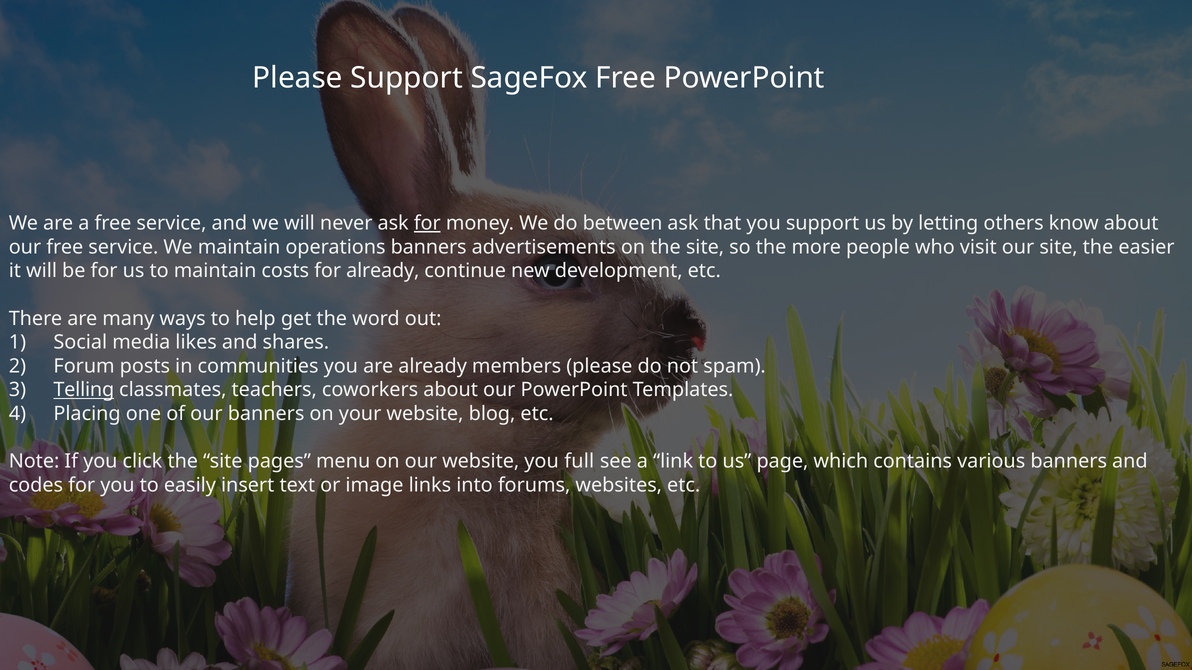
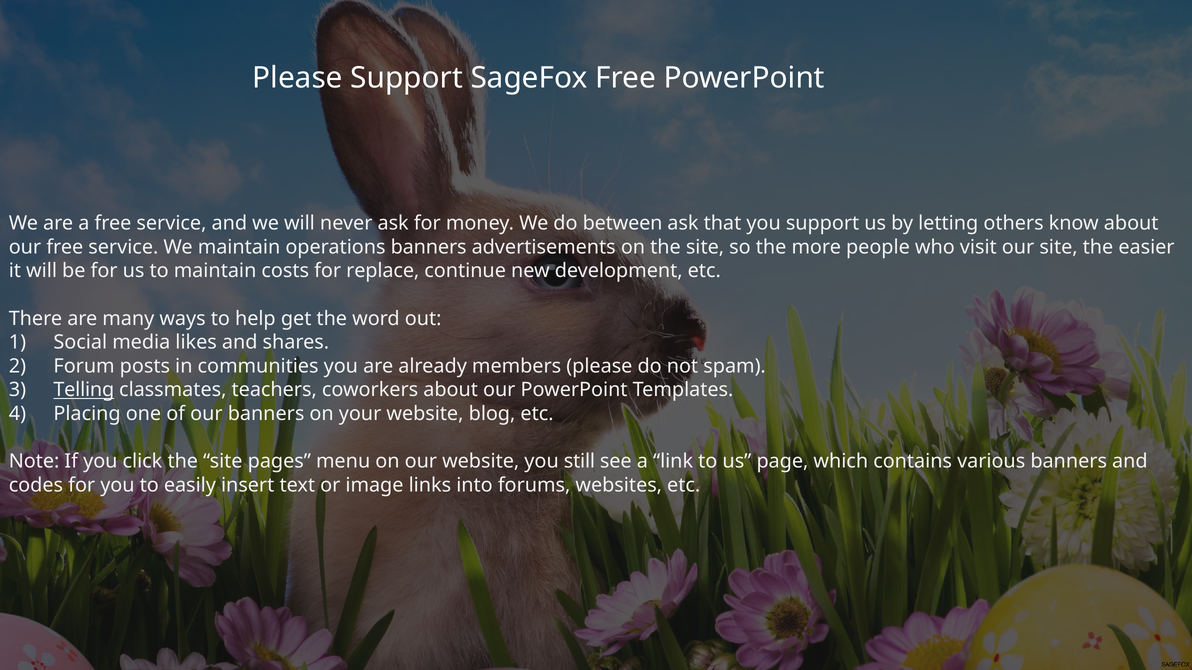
for at (427, 223) underline: present -> none
for already: already -> replace
full: full -> still
